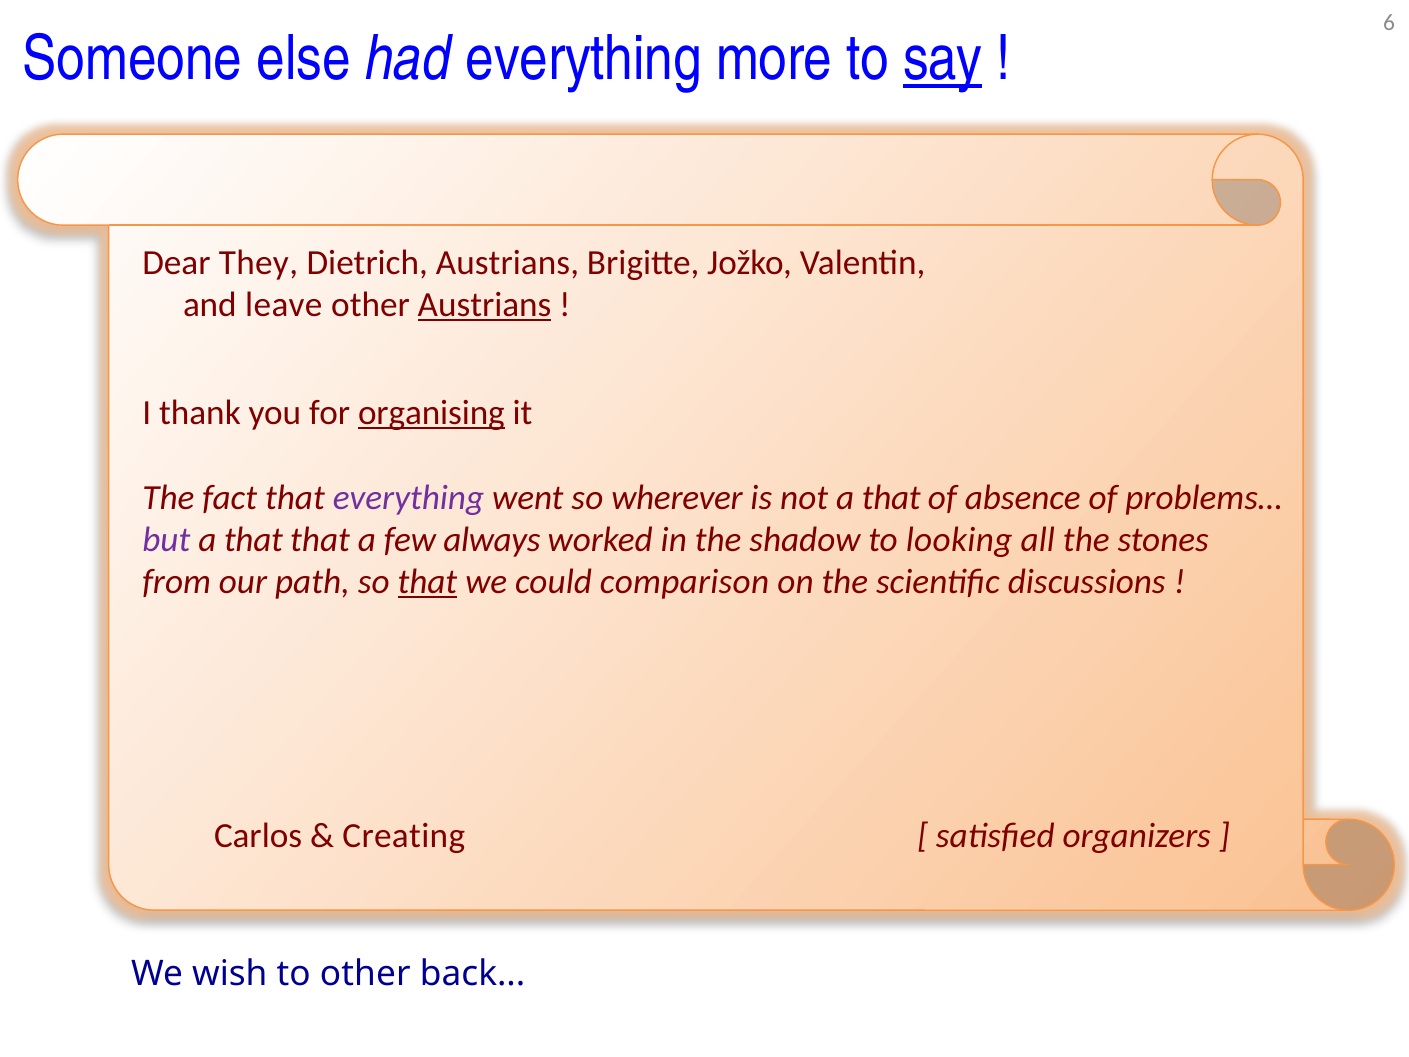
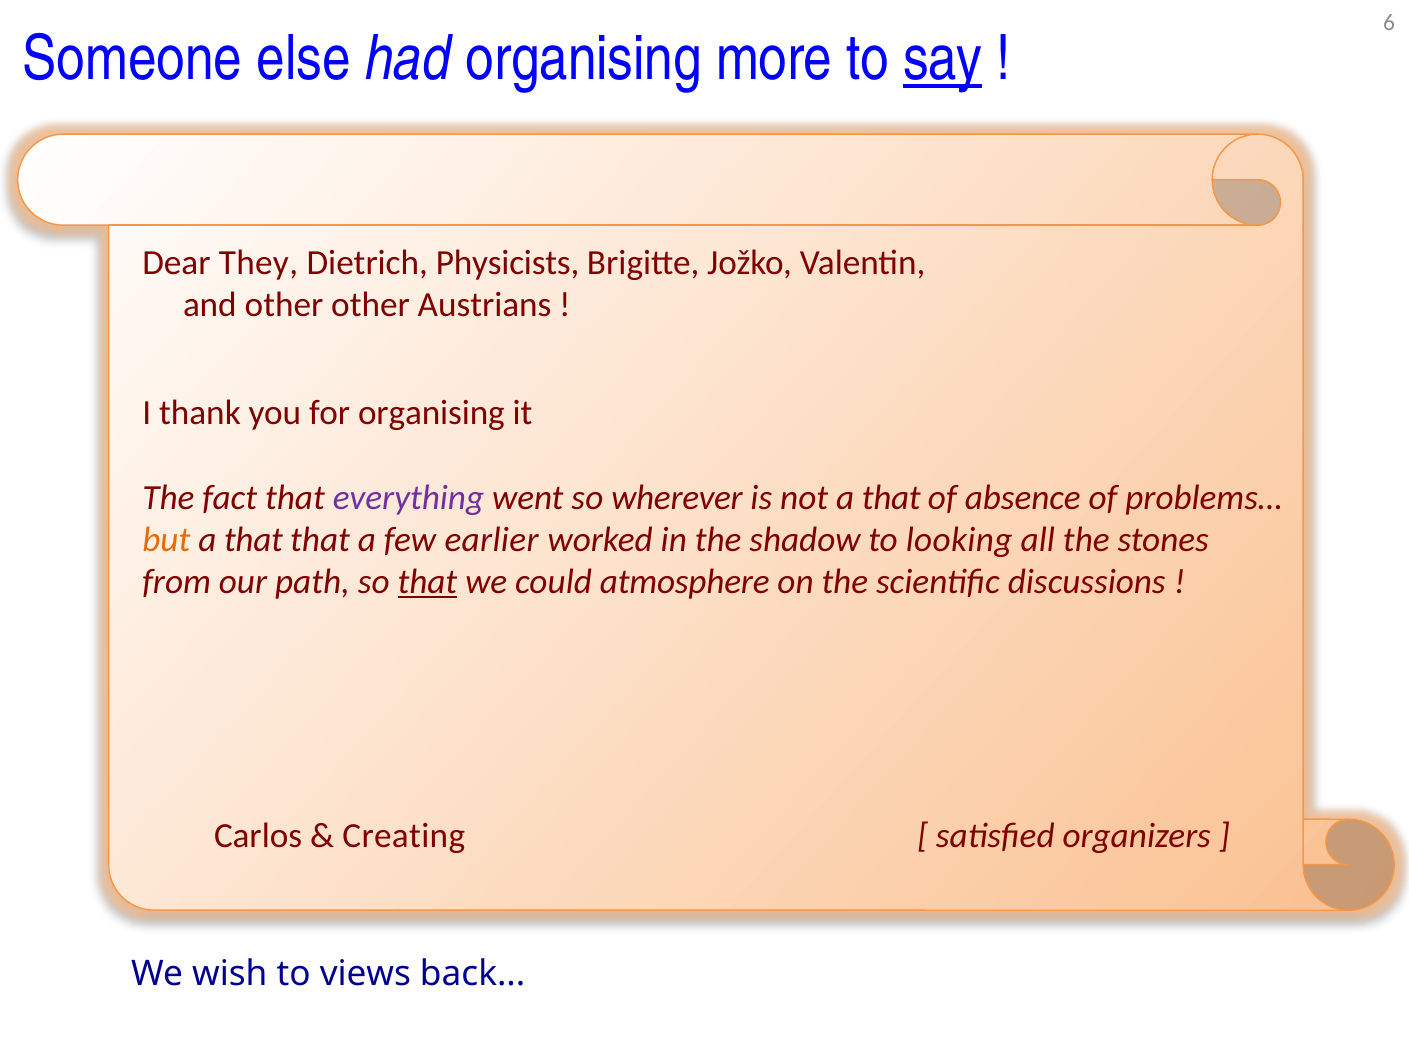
had everything: everything -> organising
Dietrich Austrians: Austrians -> Physicists
and leave: leave -> other
Austrians at (485, 305) underline: present -> none
organising at (431, 413) underline: present -> none
but colour: purple -> orange
always: always -> earlier
comparison: comparison -> atmosphere
to other: other -> views
